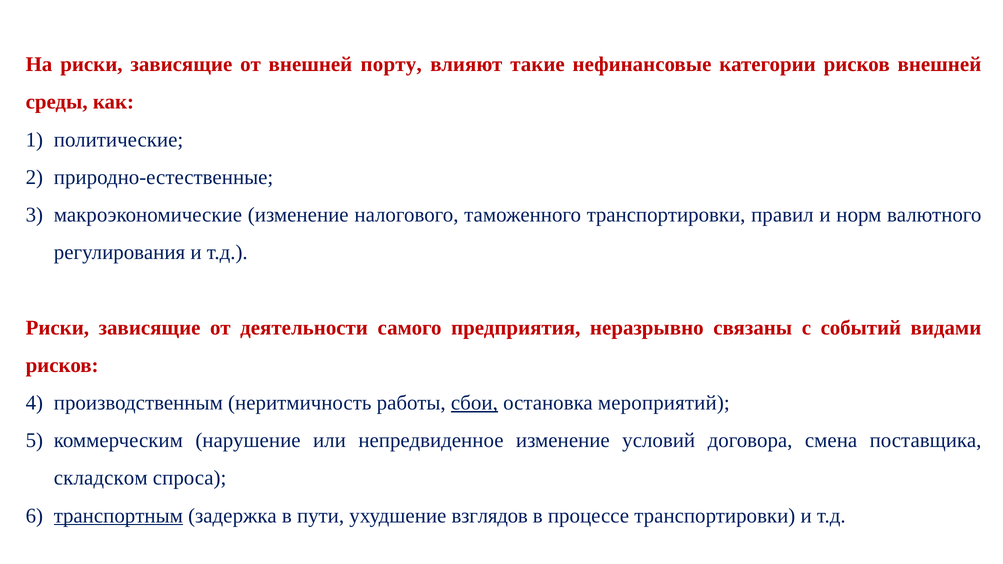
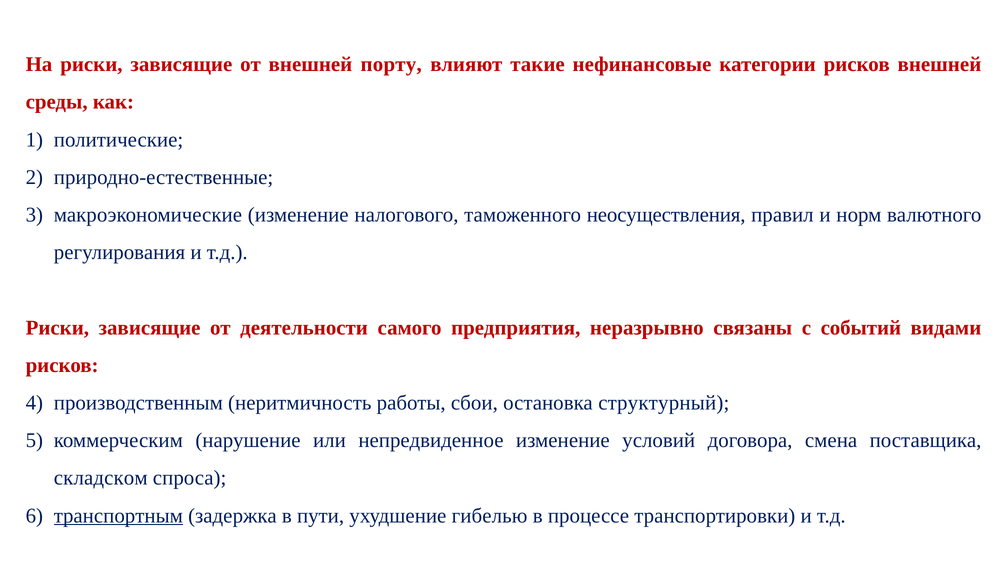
таможенного транспортировки: транспортировки -> неосуществления
сбои underline: present -> none
мероприятий: мероприятий -> структурный
взглядов: взглядов -> гибелью
